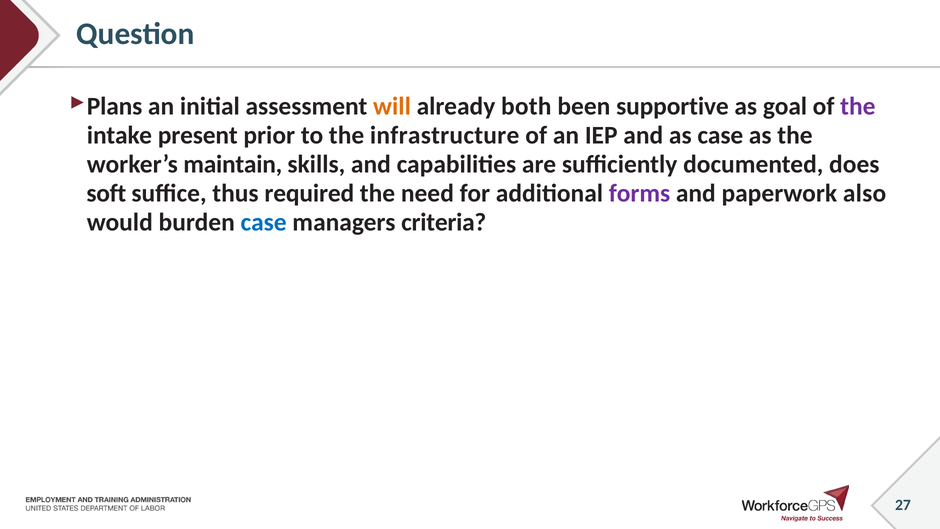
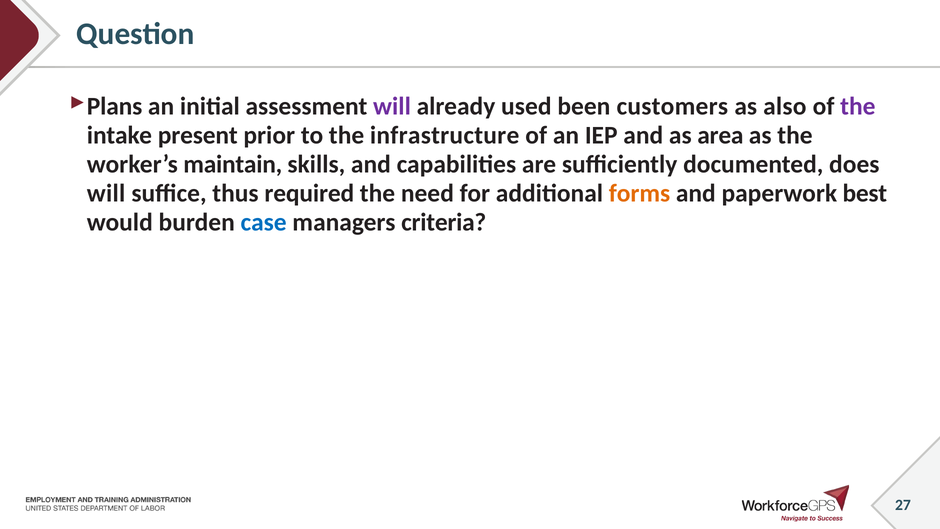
will at (392, 106) colour: orange -> purple
both: both -> used
supportive: supportive -> customers
goal: goal -> also
as case: case -> area
soft at (106, 193): soft -> will
forms colour: purple -> orange
also: also -> best
